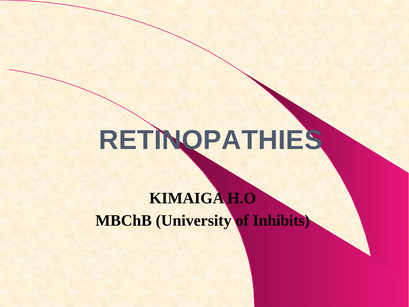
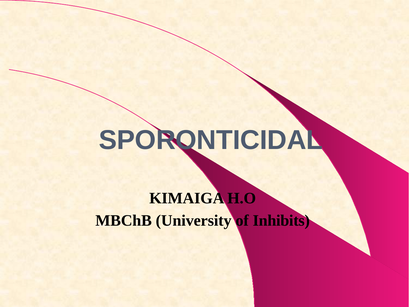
RETINOPATHIES: RETINOPATHIES -> SPORONTICIDAL
